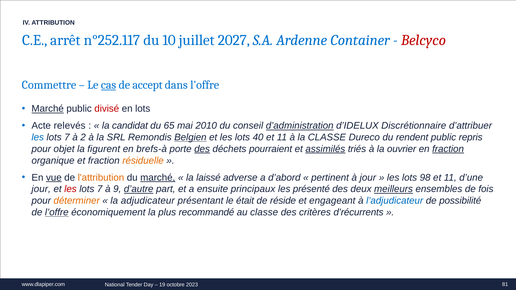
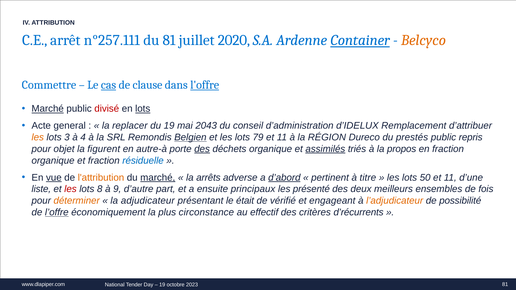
n°252.117: n°252.117 -> n°257.111
du 10: 10 -> 81
2027: 2027 -> 2020
Container underline: none -> present
Belcyco colour: red -> orange
accept: accept -> clause
l'offre underline: none -> present
lots at (143, 109) underline: none -> present
relevés: relevés -> general
candidat: candidat -> replacer
du 65: 65 -> 19
2010: 2010 -> 2043
d’administration underline: present -> none
Discrétionnaire: Discrétionnaire -> Remplacement
les at (38, 137) colour: blue -> orange
7 at (67, 137): 7 -> 3
2: 2 -> 4
40: 40 -> 79
la CLASSE: CLASSE -> RÉGION
rendent: rendent -> prestés
brefs-à: brefs-à -> autre-à
déchets pourraient: pourraient -> organique
ouvrier: ouvrier -> propos
fraction at (448, 149) underline: present -> none
résiduelle colour: orange -> blue
laissé: laissé -> arrêts
d’abord underline: none -> present
à jour: jour -> titre
98: 98 -> 50
jour at (41, 189): jour -> liste
7 at (100, 189): 7 -> 8
d’autre underline: present -> none
meilleurs underline: present -> none
réside: réside -> vérifié
l’adjudicateur colour: blue -> orange
recommandé: recommandé -> circonstance
au classe: classe -> effectif
